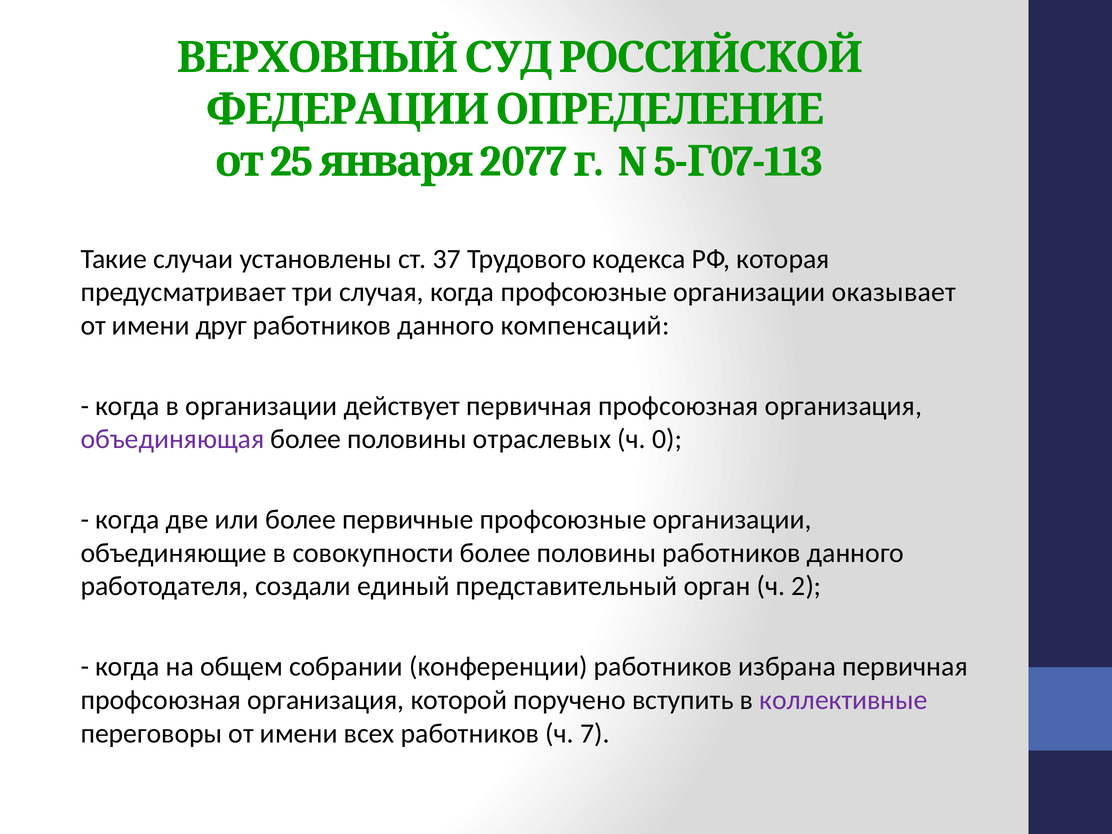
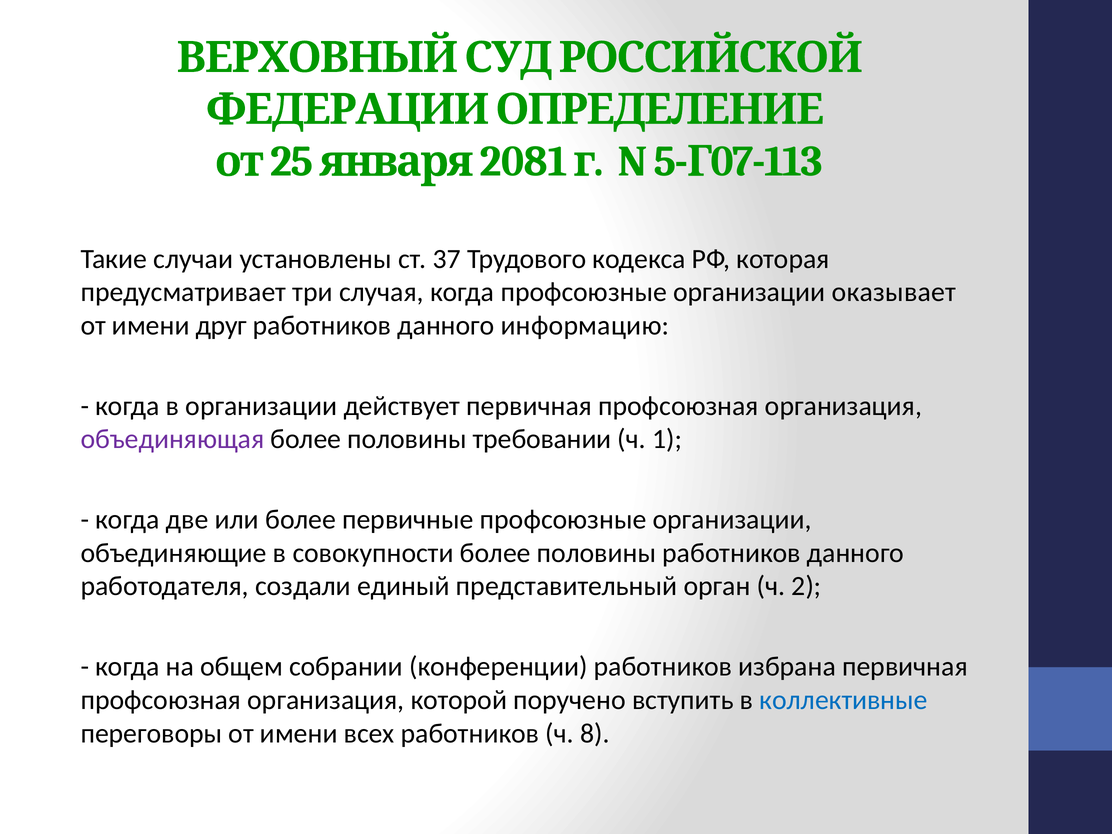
2077: 2077 -> 2081
компенсаций: компенсаций -> информацию
отраслевых: отраслевых -> требовании
0: 0 -> 1
коллективные colour: purple -> blue
7: 7 -> 8
